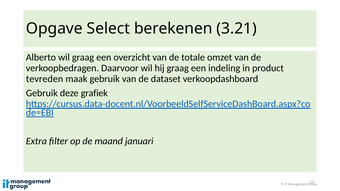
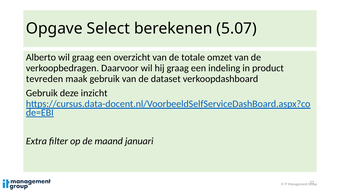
3.21: 3.21 -> 5.07
grafiek: grafiek -> inzicht
